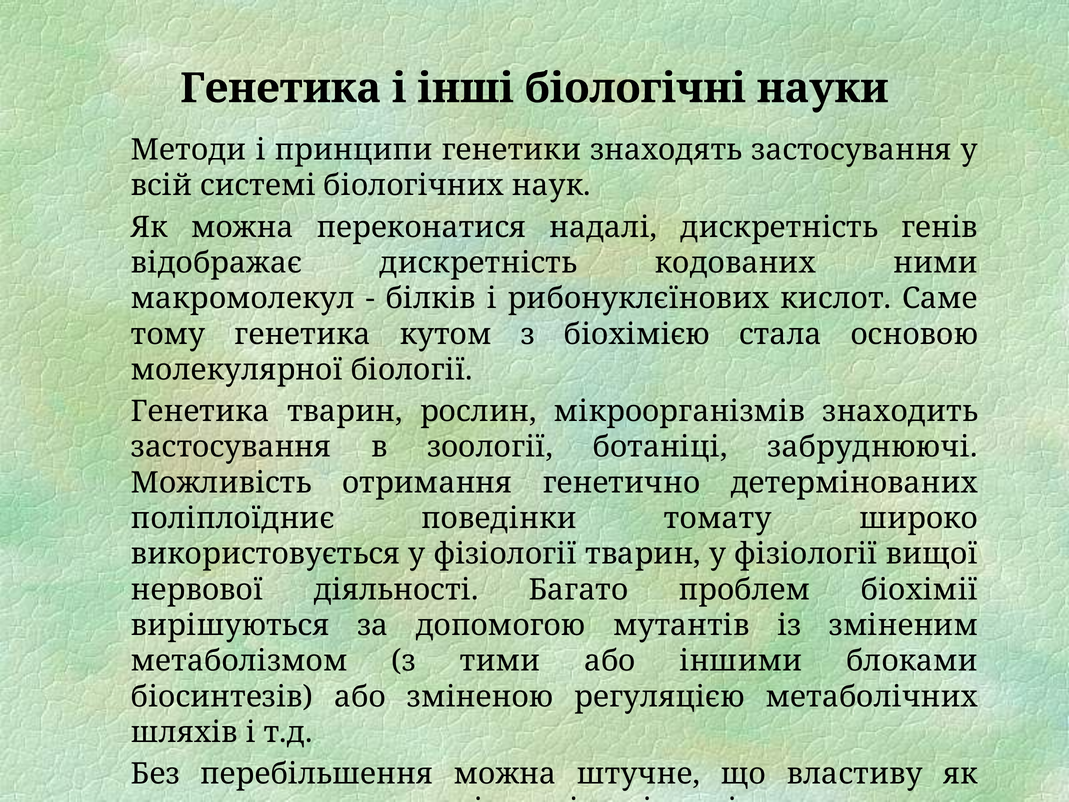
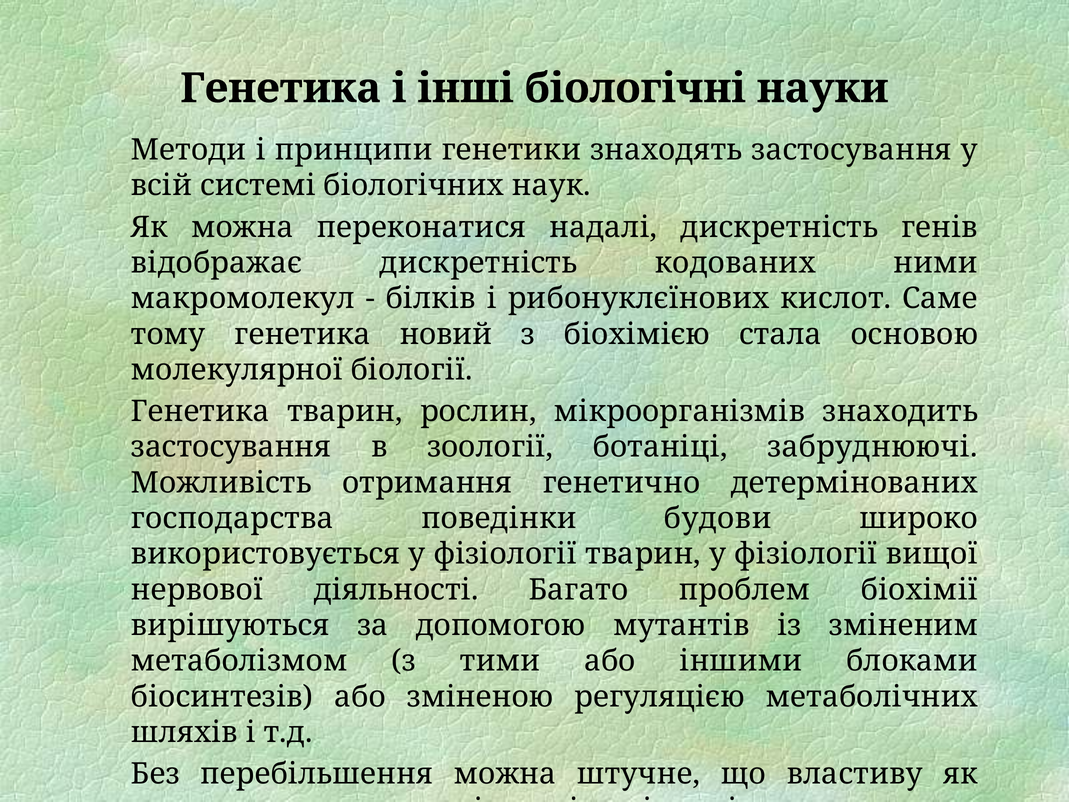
кутом: кутом -> новий
поліплоїдниє: поліплоїдниє -> господарства
томату: томату -> будови
